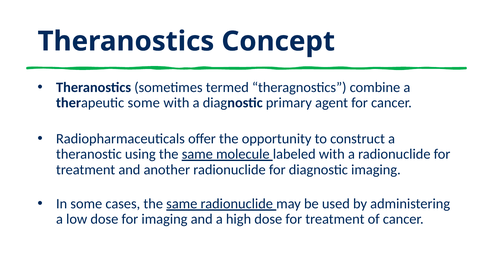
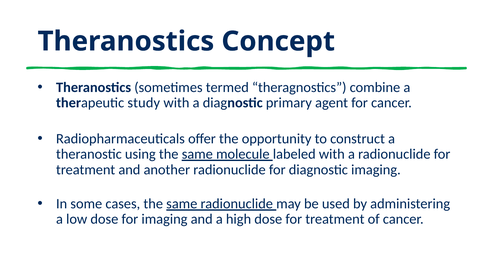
therapeutic some: some -> study
